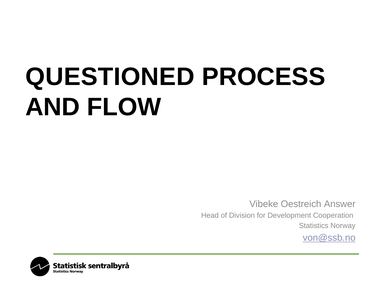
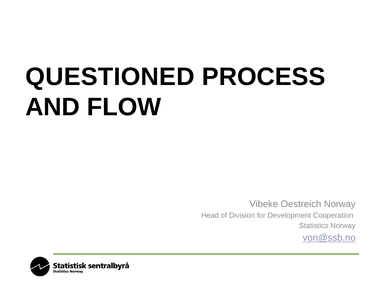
Oestreich Answer: Answer -> Norway
